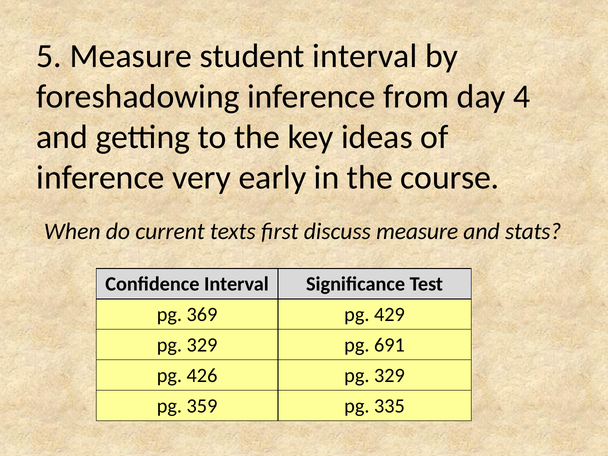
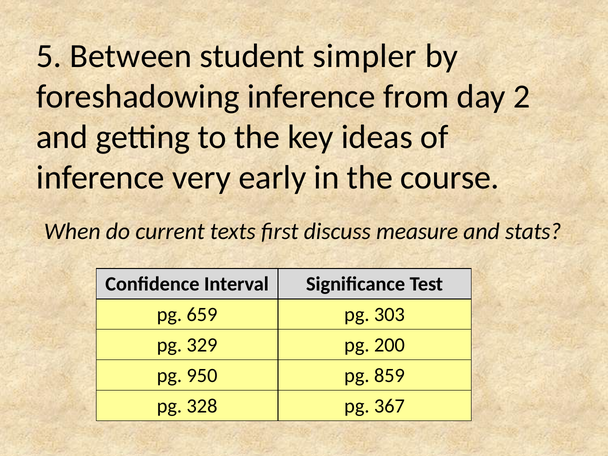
5 Measure: Measure -> Between
student interval: interval -> simpler
4: 4 -> 2
369: 369 -> 659
429: 429 -> 303
691: 691 -> 200
426: 426 -> 950
329 at (389, 375): 329 -> 859
359: 359 -> 328
335: 335 -> 367
